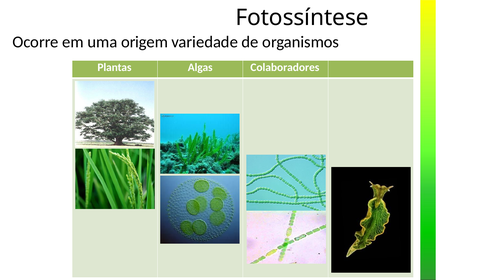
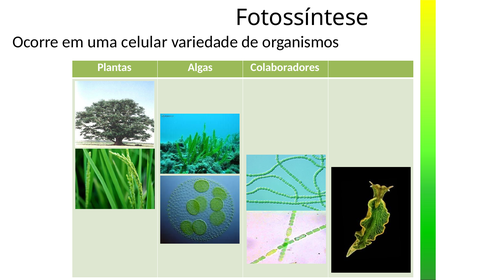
origem: origem -> celular
